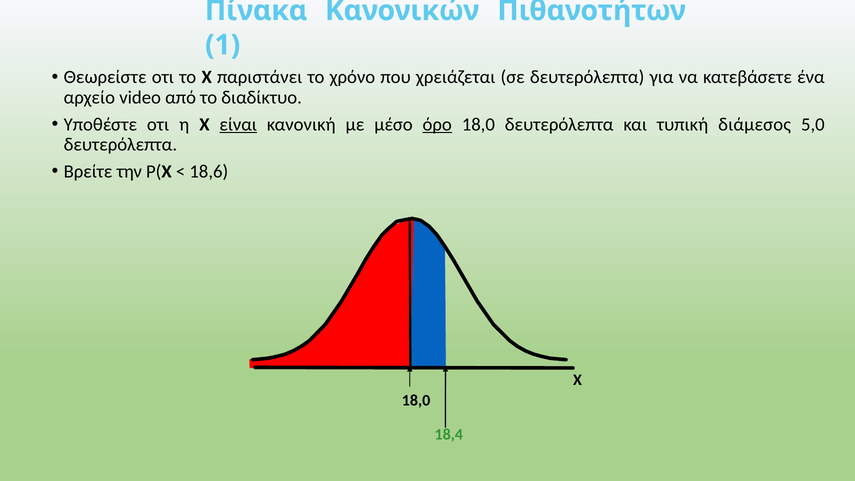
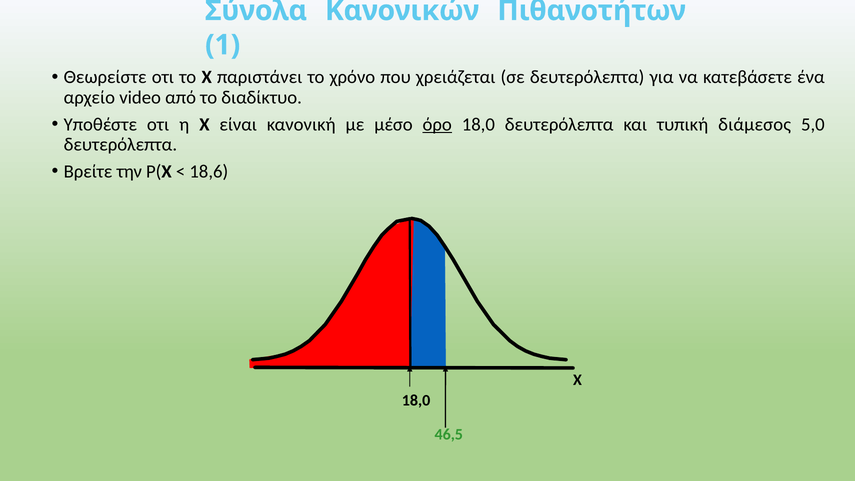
Πίνακα: Πίνακα -> Σύνολα
είναι underline: present -> none
18,4: 18,4 -> 46,5
